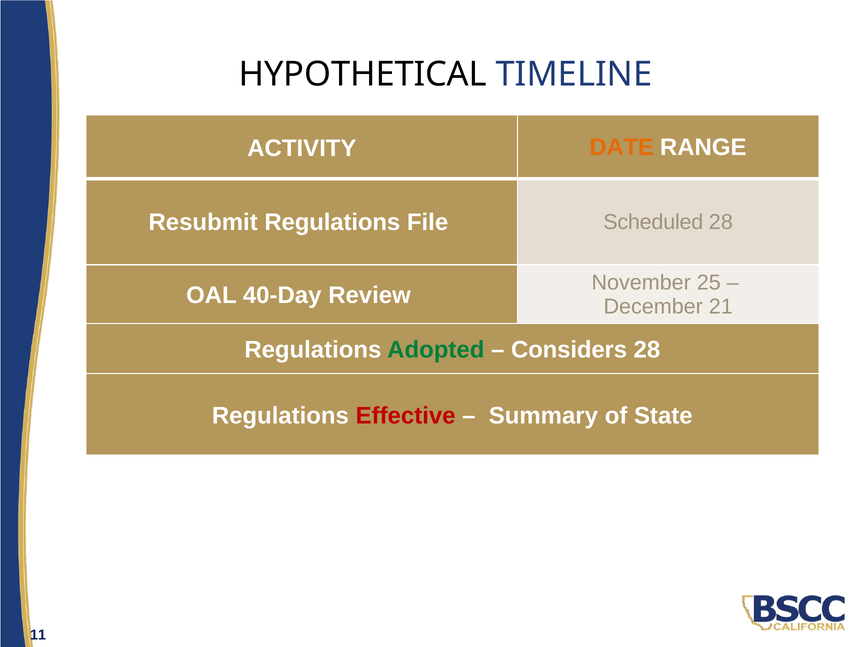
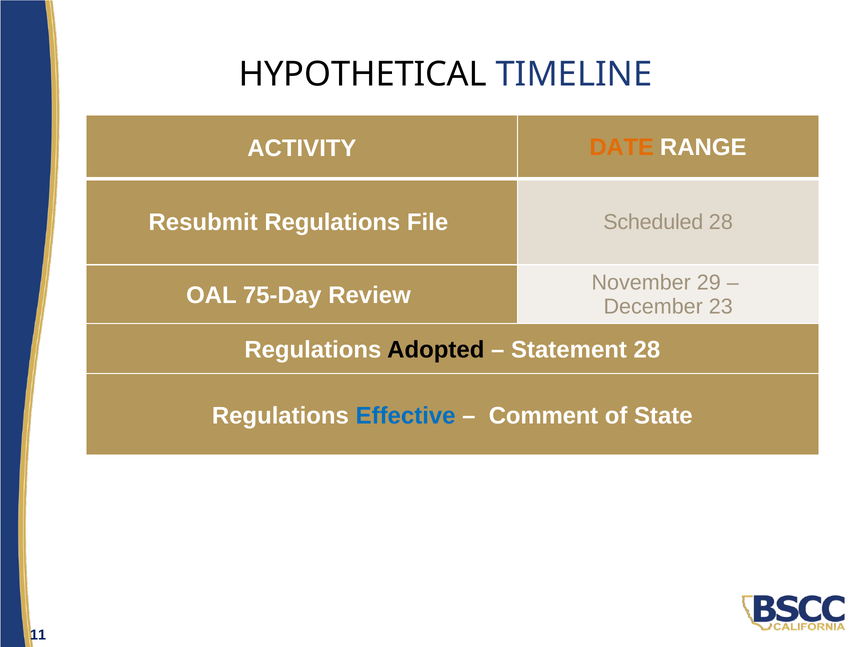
25: 25 -> 29
40-Day: 40-Day -> 75-Day
21: 21 -> 23
Adopted colour: green -> black
Considers: Considers -> Statement
Effective colour: red -> blue
Summary: Summary -> Comment
